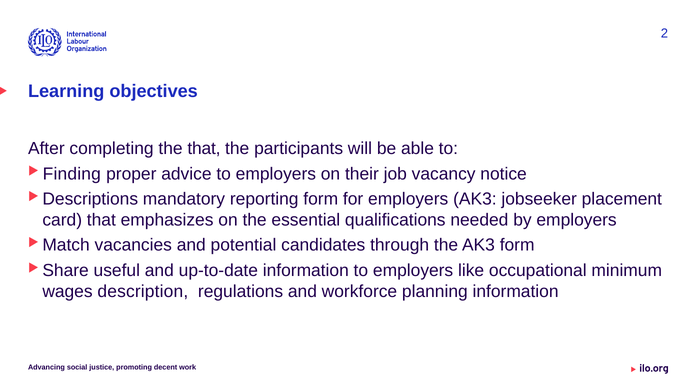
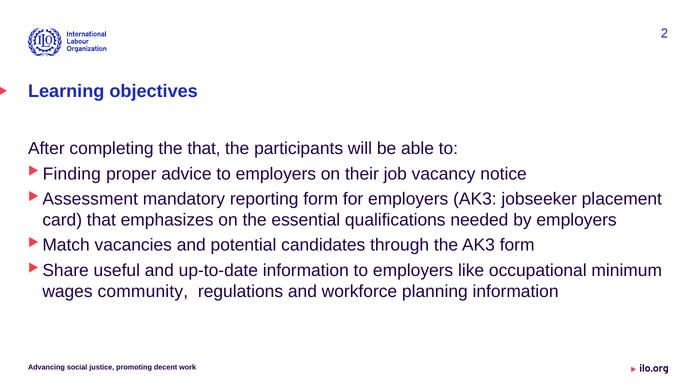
Descriptions: Descriptions -> Assessment
description: description -> community
